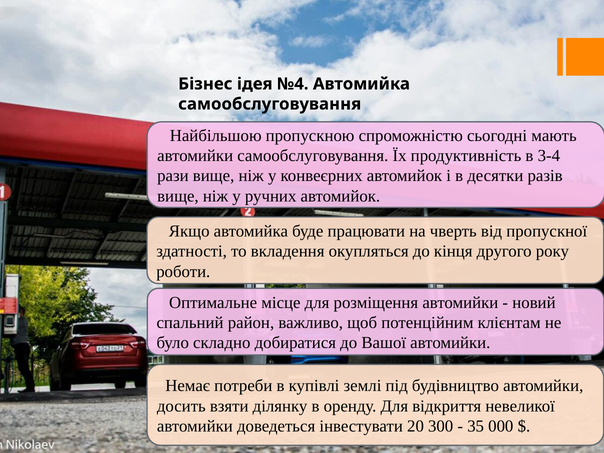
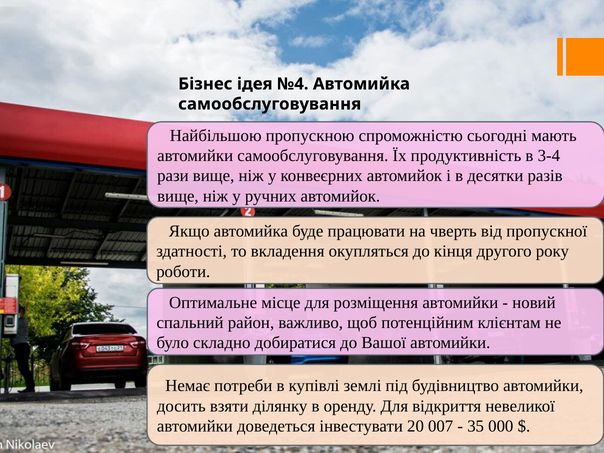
300: 300 -> 007
